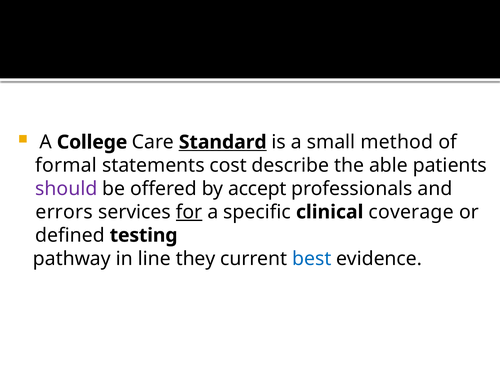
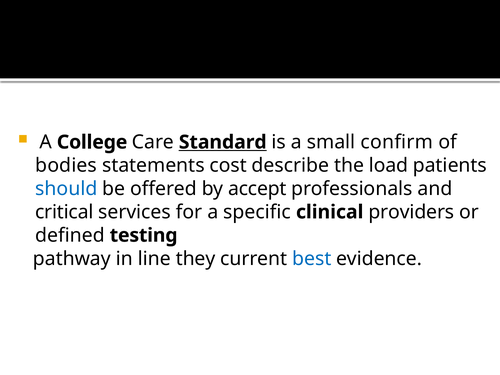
method: method -> confirm
formal: formal -> bodies
able: able -> load
should colour: purple -> blue
errors: errors -> critical
for underline: present -> none
coverage: coverage -> providers
